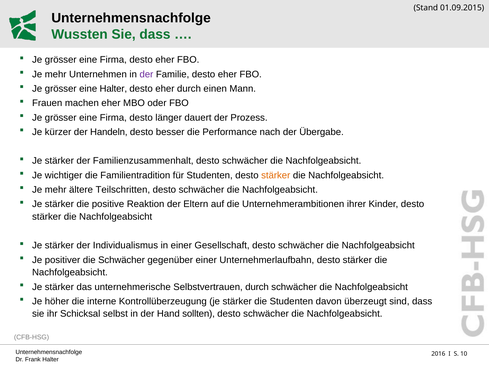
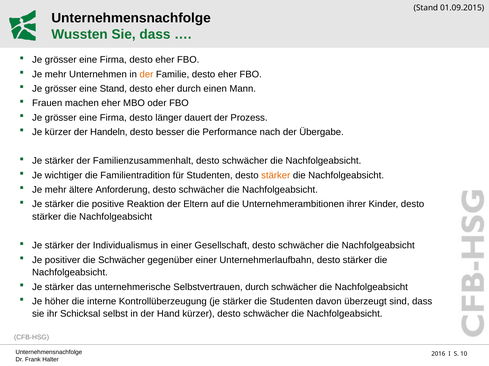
der at (146, 74) colour: purple -> orange
eine Halter: Halter -> Stand
Teilschritten: Teilschritten -> Anforderung
Hand sollten: sollten -> kürzer
